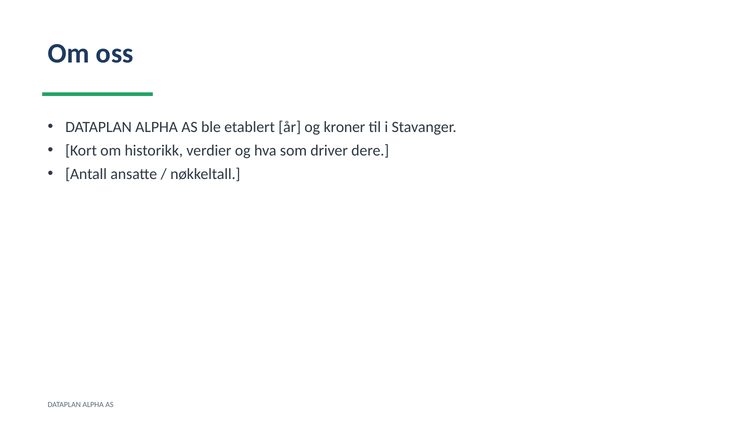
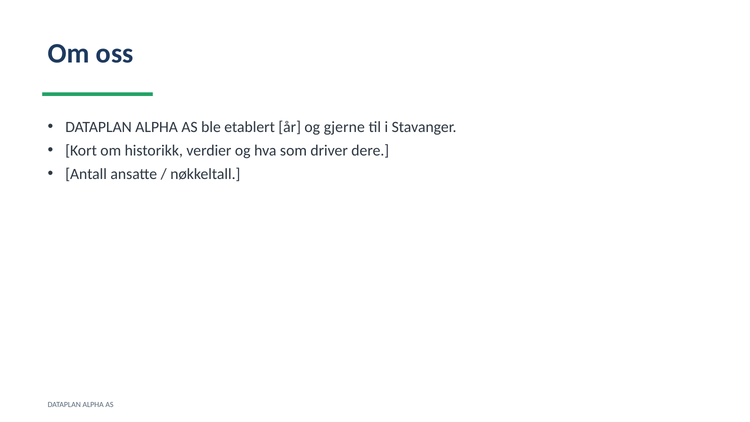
kroner: kroner -> gjerne
